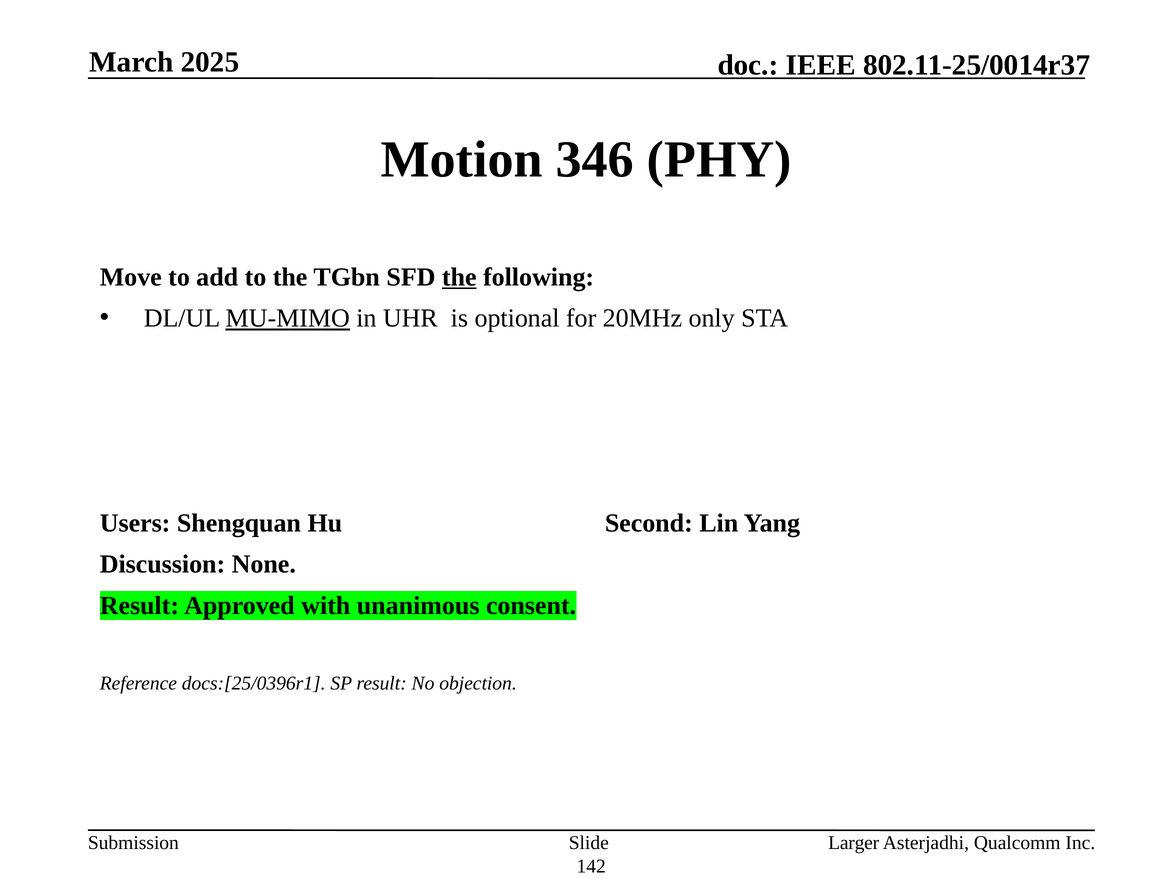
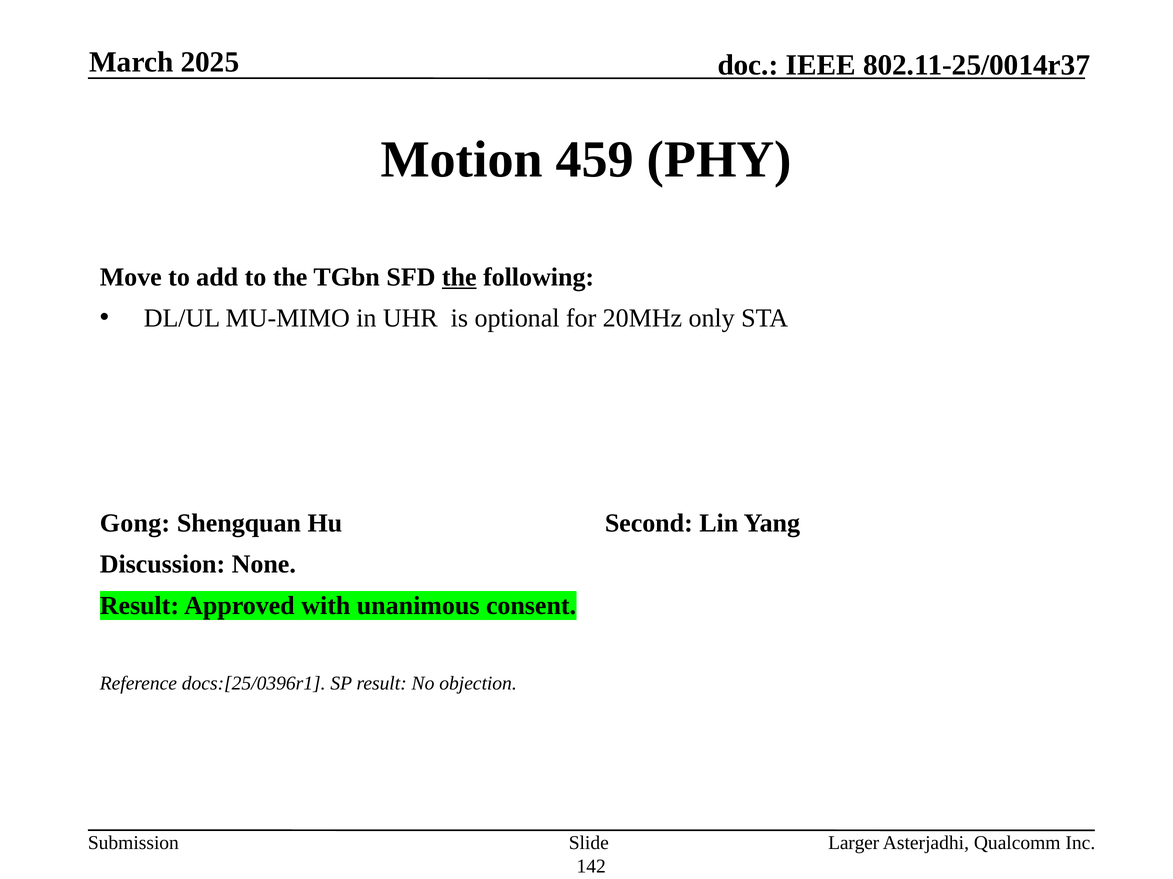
346: 346 -> 459
MU-MIMO underline: present -> none
Users: Users -> Gong
